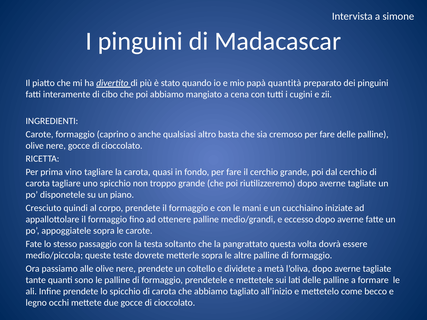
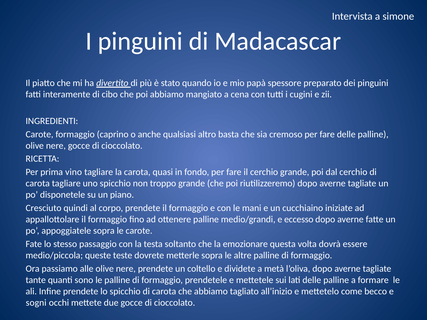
quantità: quantità -> spessore
pangrattato: pangrattato -> emozionare
legno: legno -> sogni
